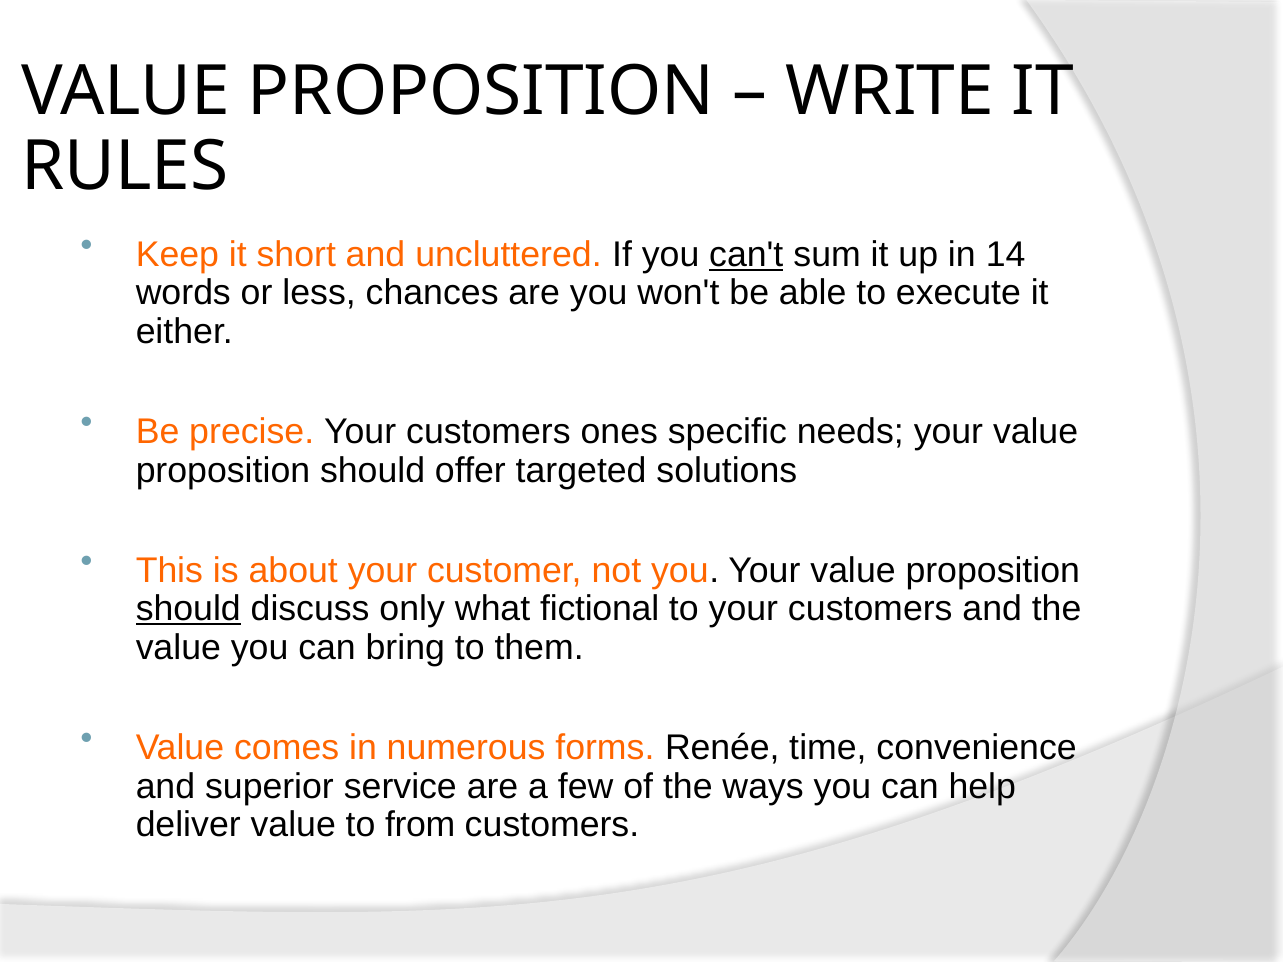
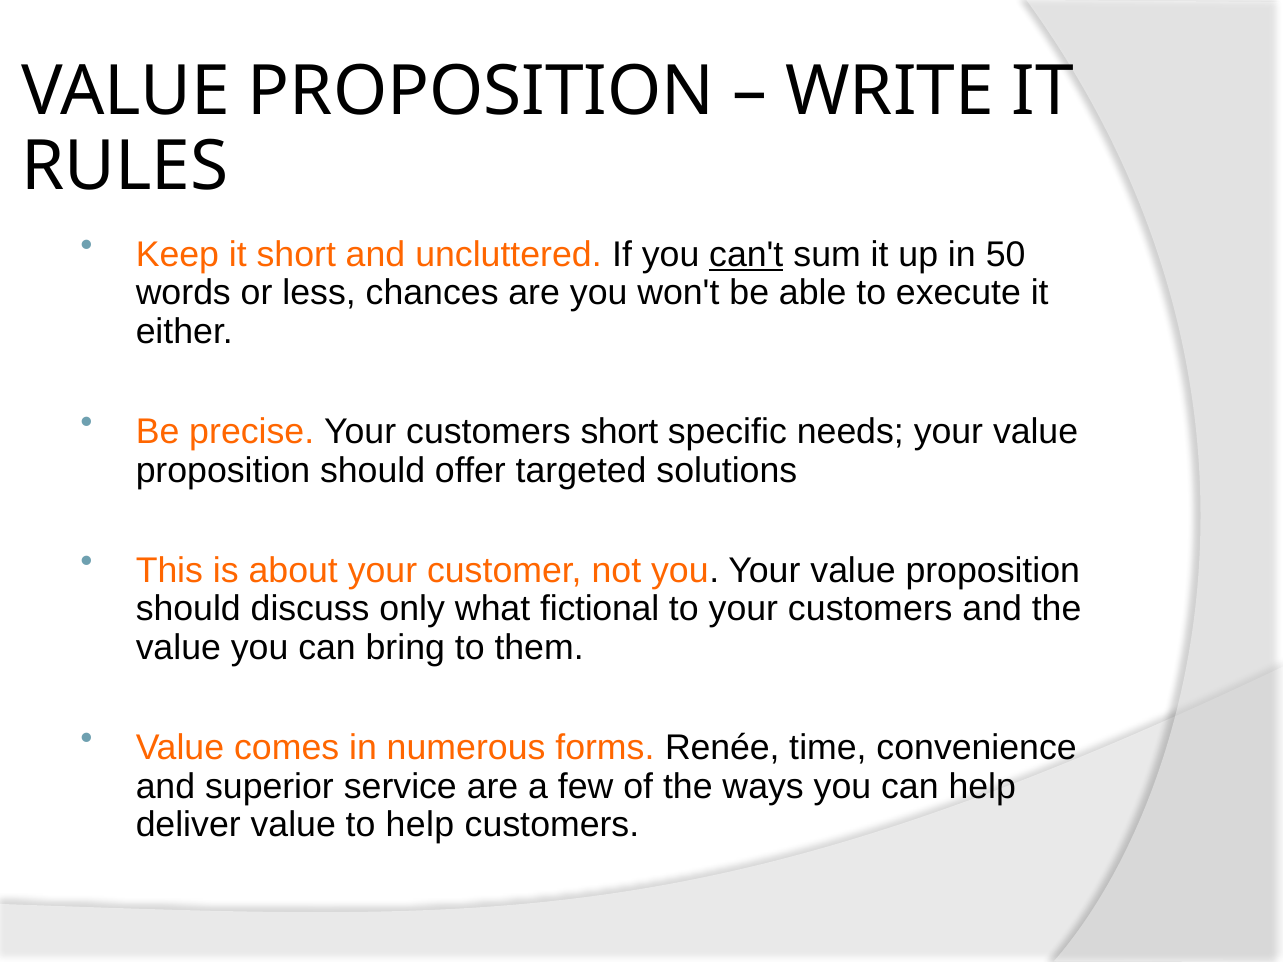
14: 14 -> 50
customers ones: ones -> short
should at (188, 609) underline: present -> none
to from: from -> help
